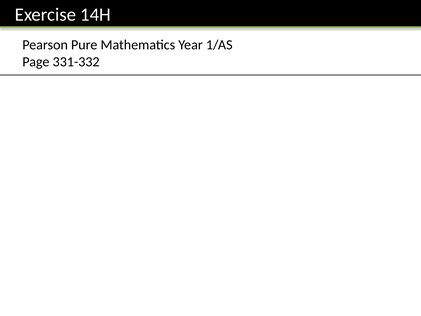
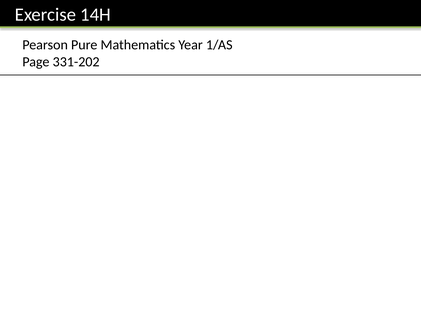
331-332: 331-332 -> 331-202
